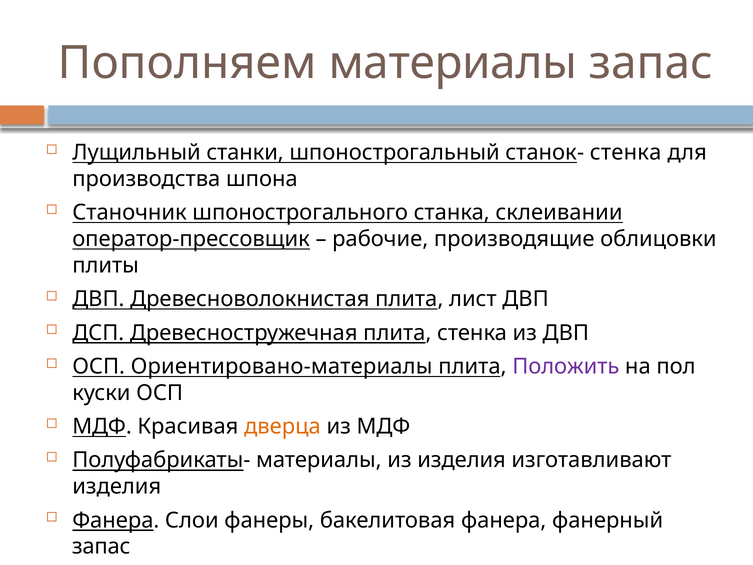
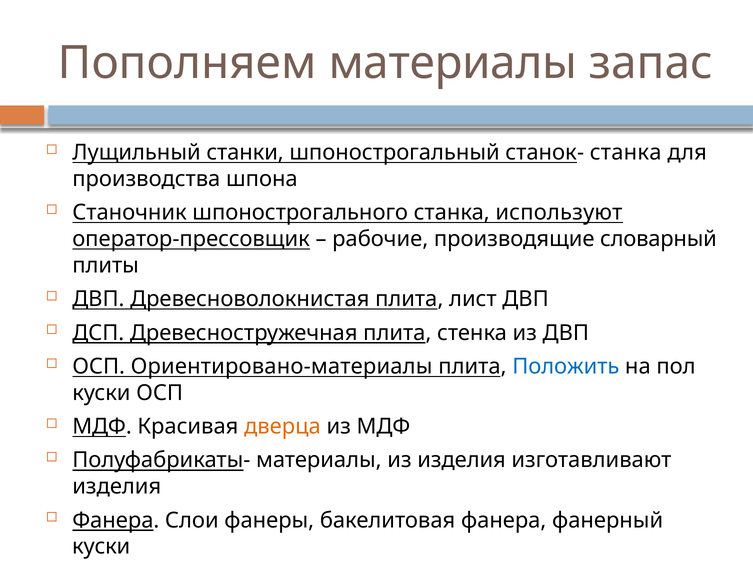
станок- стенка: стенка -> станка
склеивании: склеивании -> используют
облицовки: облицовки -> словарный
Положить colour: purple -> blue
запас at (101, 546): запас -> куски
